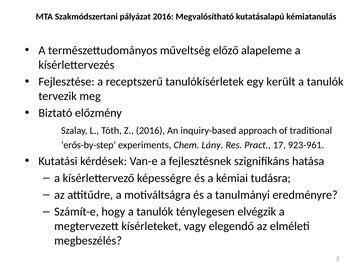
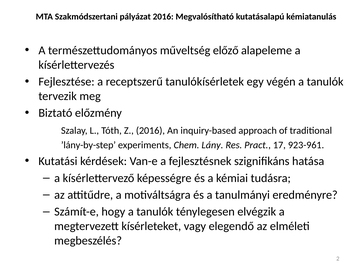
került: került -> végén
’erős-by-step: ’erős-by-step -> ’lány-by-step
